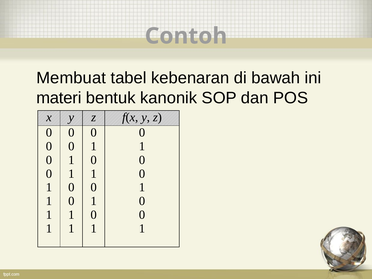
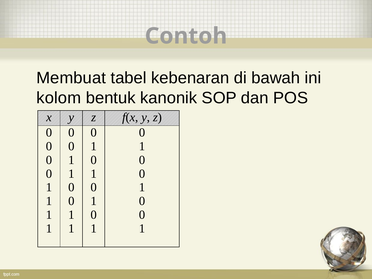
materi: materi -> kolom
